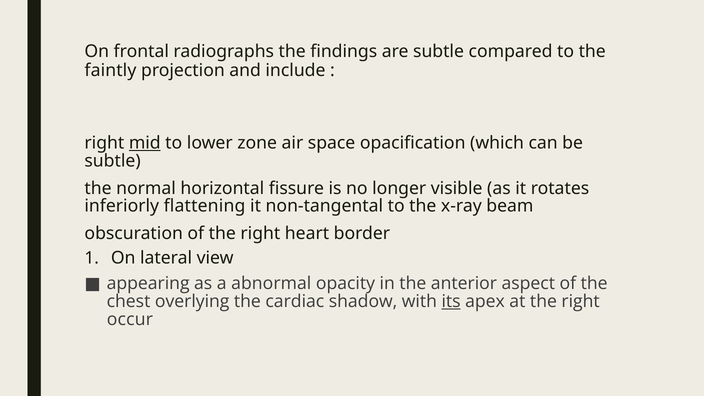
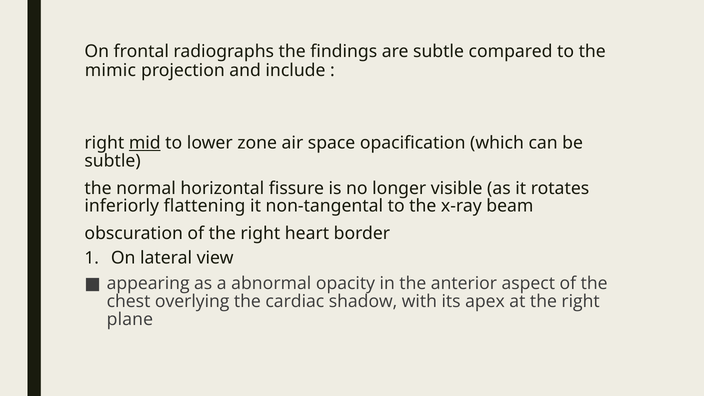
faintly: faintly -> mimic
its underline: present -> none
occur: occur -> plane
